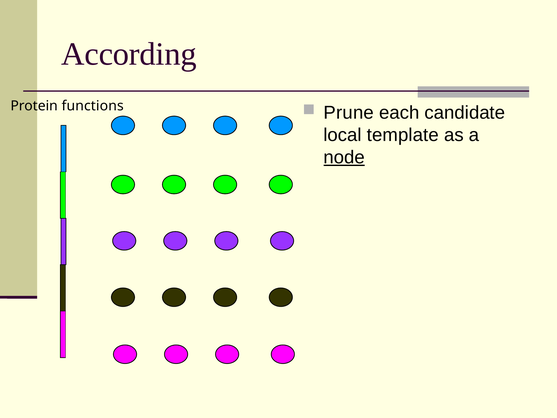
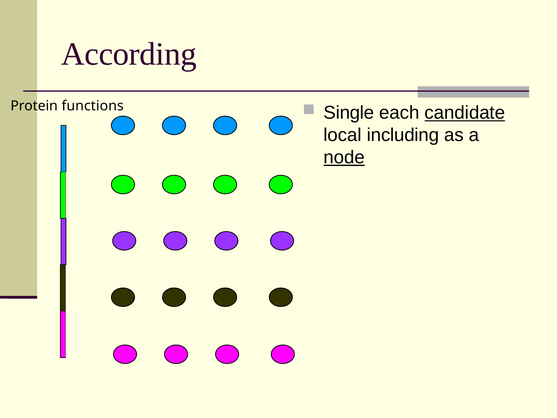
Prune: Prune -> Single
candidate underline: none -> present
template: template -> including
